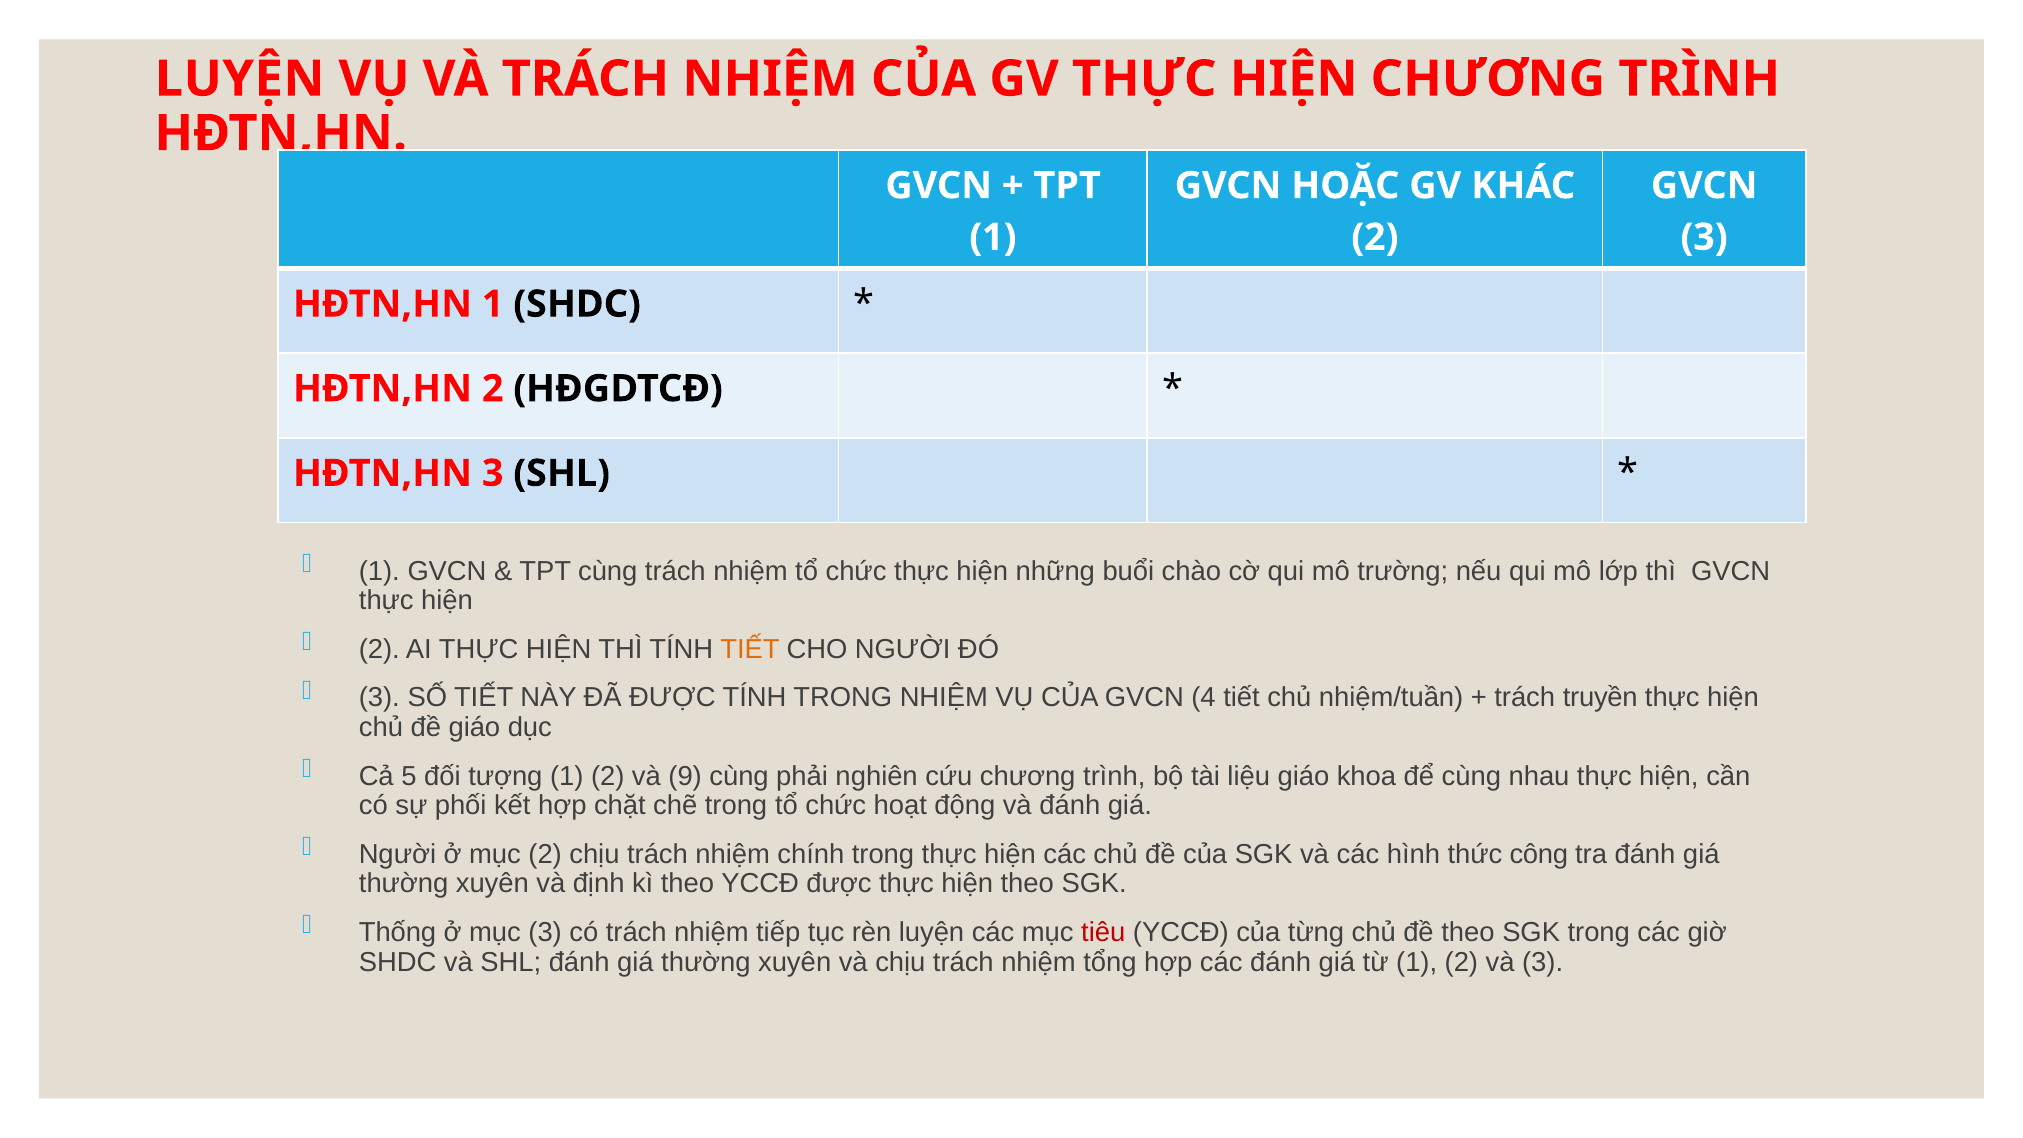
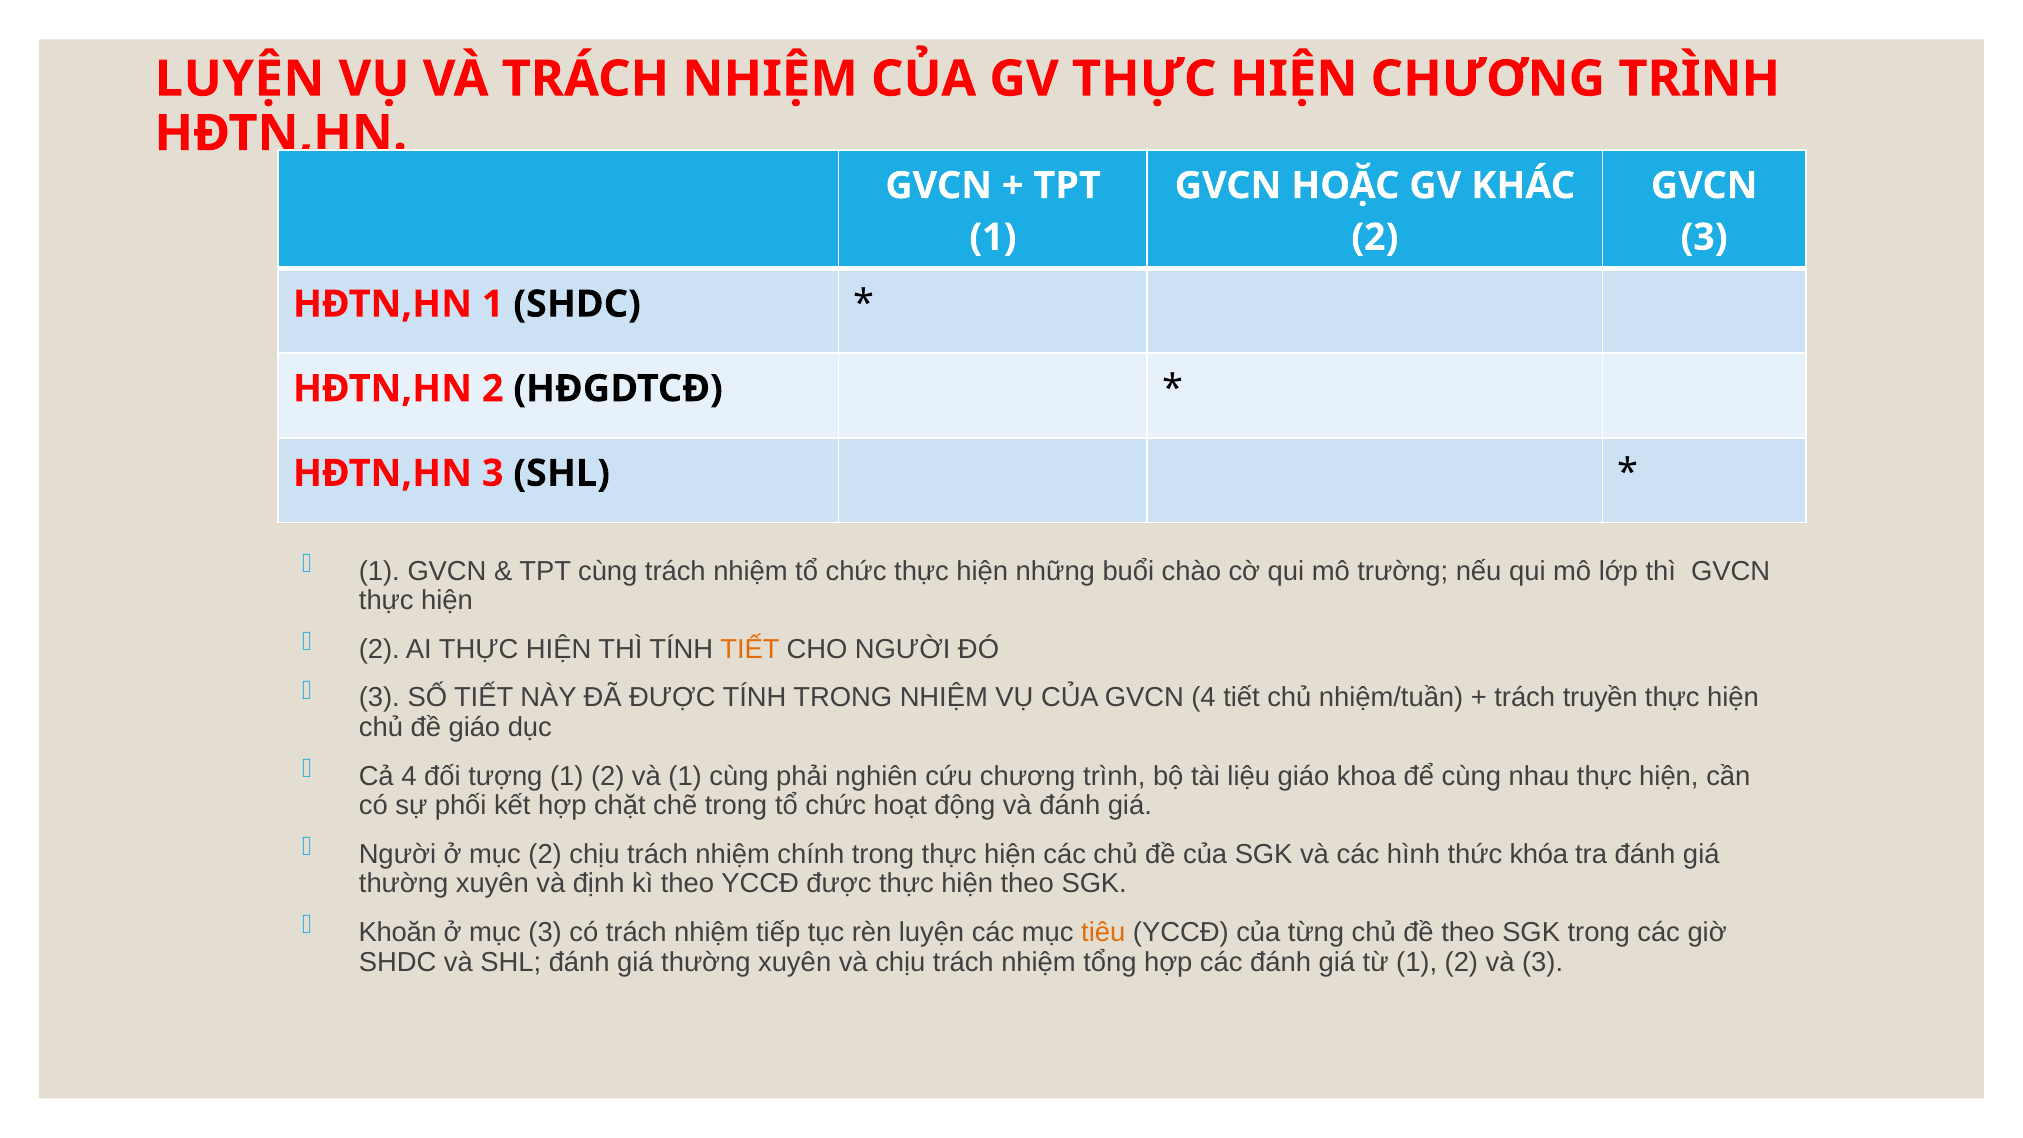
Cả 5: 5 -> 4
và 9: 9 -> 1
công: công -> khóa
Thống: Thống -> Khoăn
tiêu colour: red -> orange
